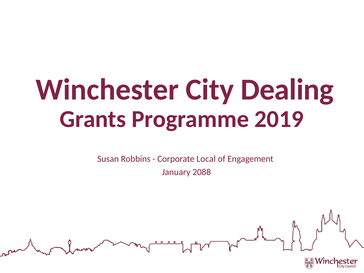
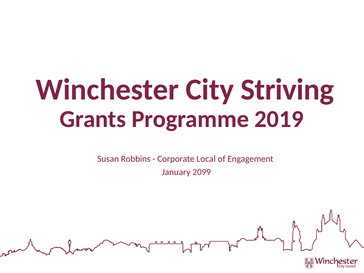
Dealing: Dealing -> Striving
2088: 2088 -> 2099
